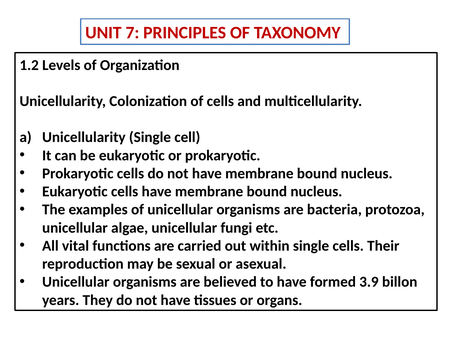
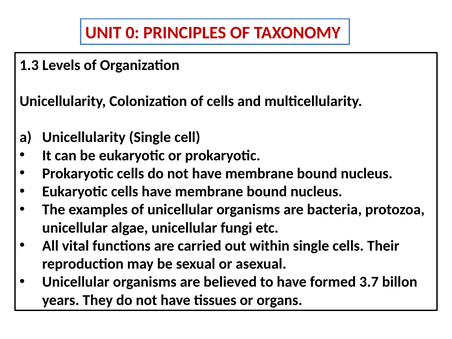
7: 7 -> 0
1.2: 1.2 -> 1.3
3.9: 3.9 -> 3.7
